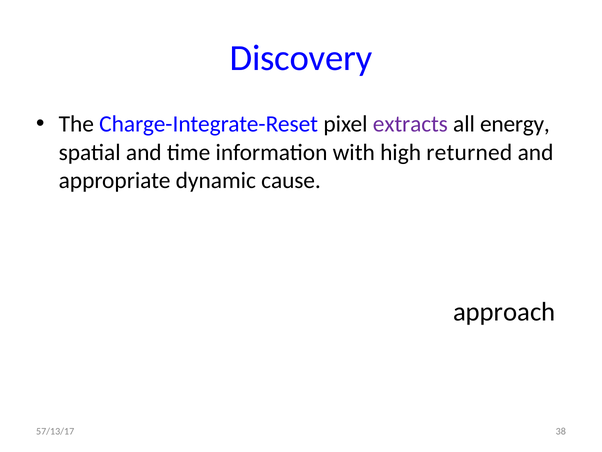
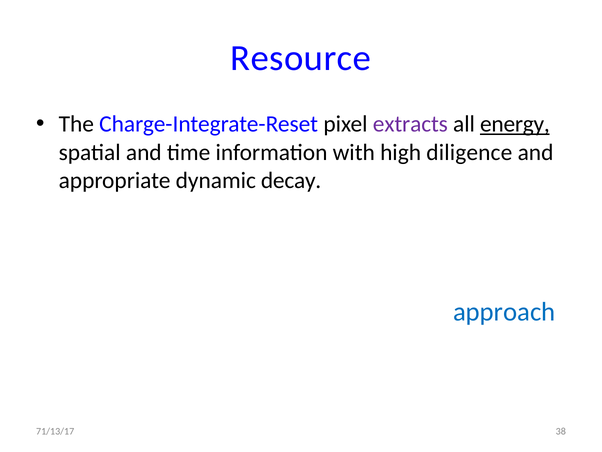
Discovery: Discovery -> Resource
energy underline: none -> present
returned: returned -> diligence
cause: cause -> decay
approach colour: black -> blue
57/13/17: 57/13/17 -> 71/13/17
